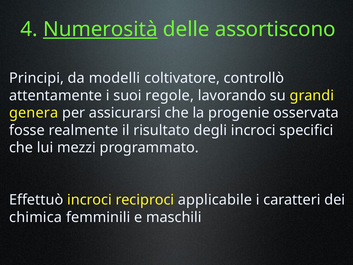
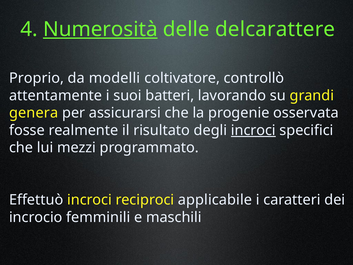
assortiscono: assortiscono -> delcarattere
Principi: Principi -> Proprio
regole: regole -> batteri
incroci at (253, 130) underline: none -> present
chimica: chimica -> incrocio
